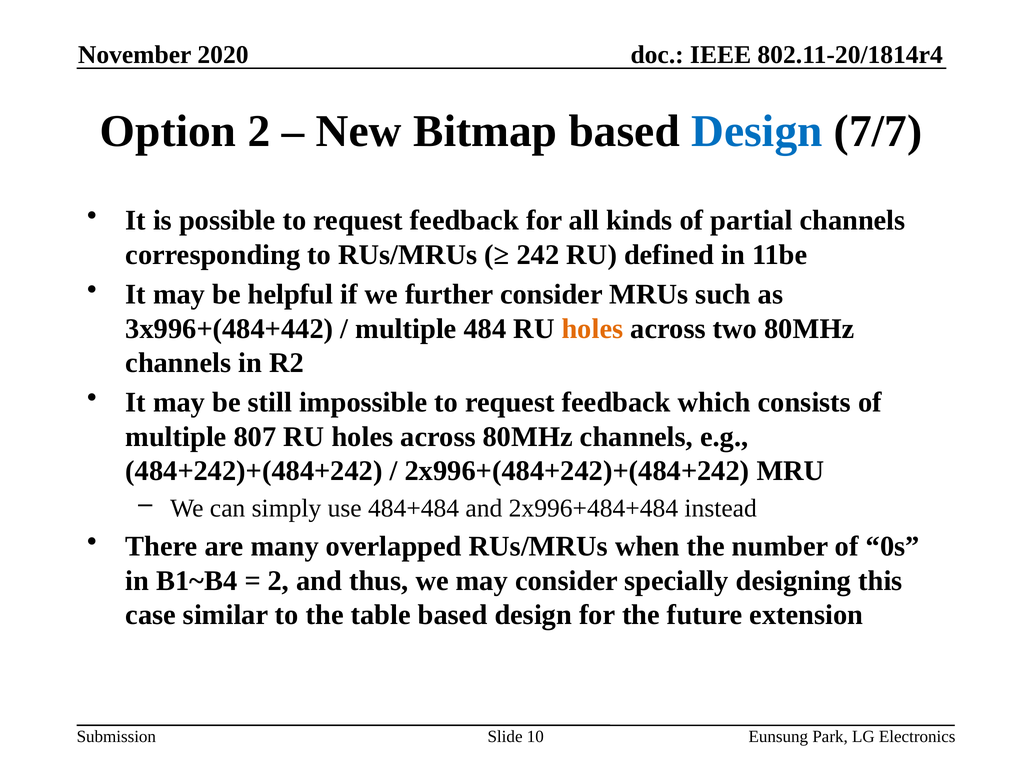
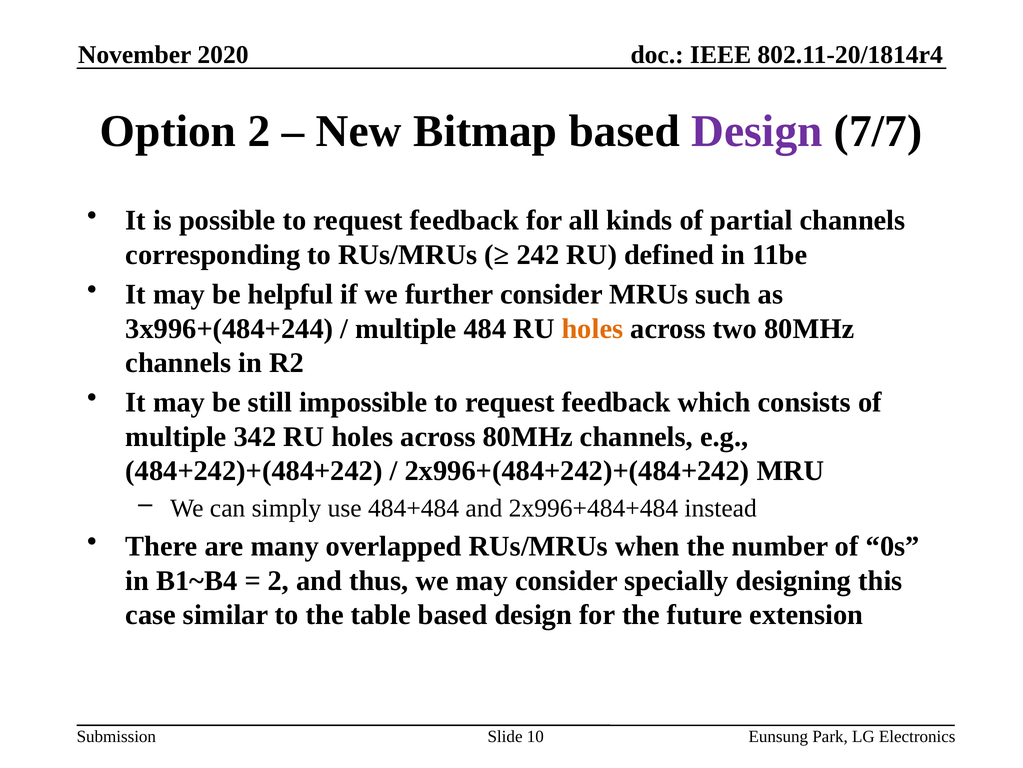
Design at (757, 131) colour: blue -> purple
3x996+(484+442: 3x996+(484+442 -> 3x996+(484+244
807: 807 -> 342
